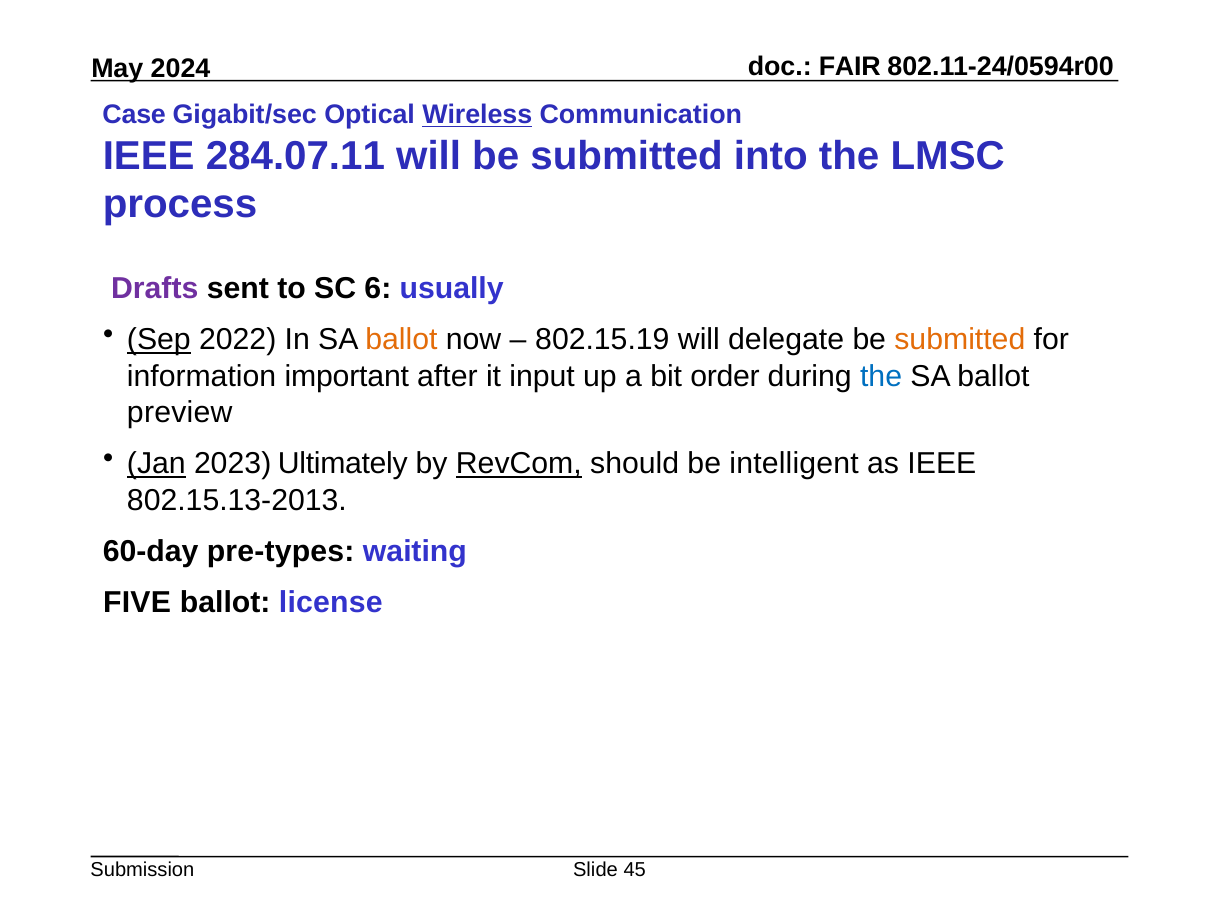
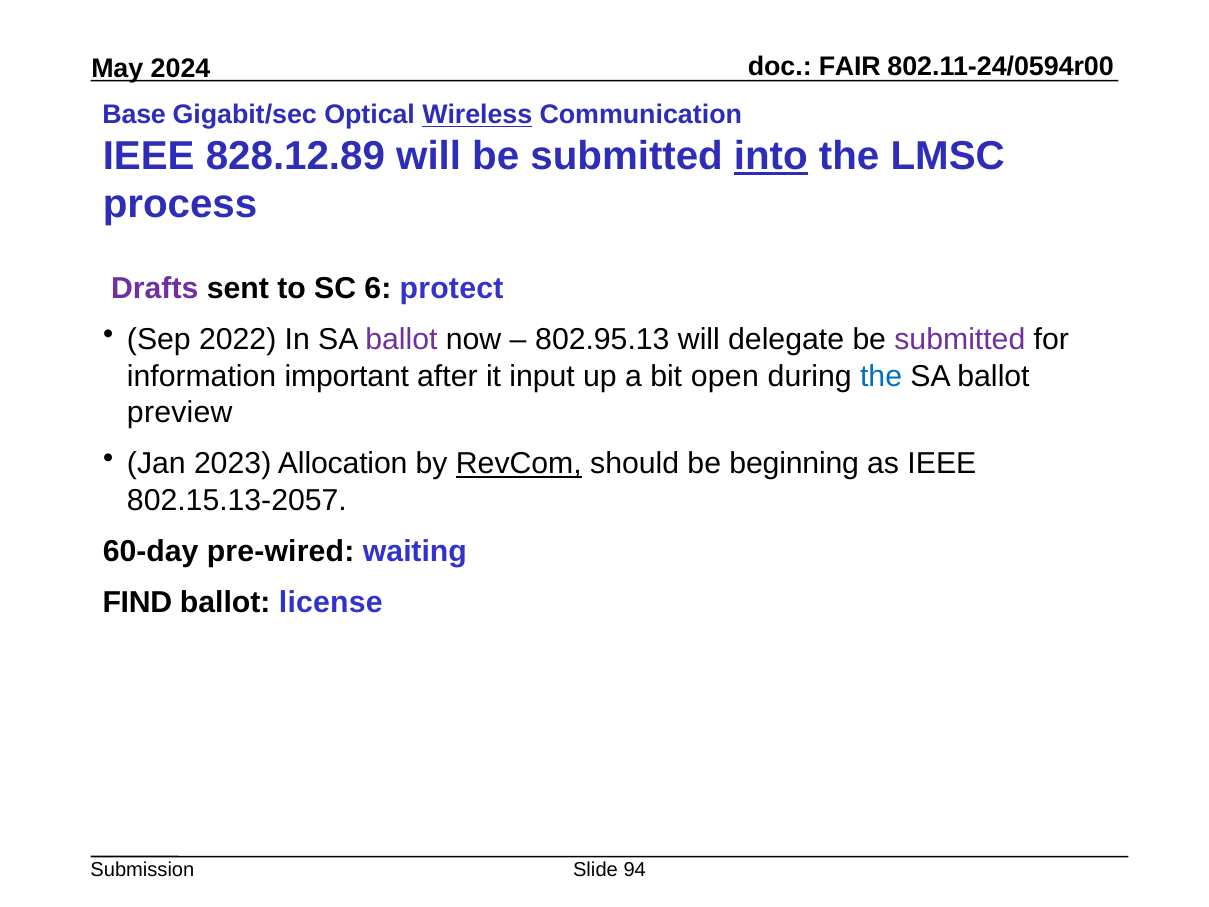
Case: Case -> Base
284.07.11: 284.07.11 -> 828.12.89
into underline: none -> present
usually: usually -> protect
Sep underline: present -> none
ballot at (401, 340) colour: orange -> purple
802.15.19: 802.15.19 -> 802.95.13
submitted at (960, 340) colour: orange -> purple
order: order -> open
Jan underline: present -> none
Ultimately: Ultimately -> Allocation
intelligent: intelligent -> beginning
802.15.13-2013: 802.15.13-2013 -> 802.15.13-2057
pre-types: pre-types -> pre-wired
FIVE: FIVE -> FIND
45: 45 -> 94
